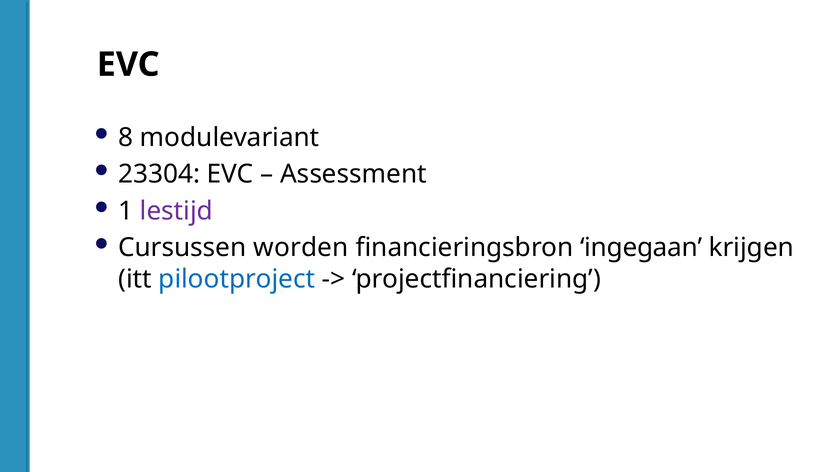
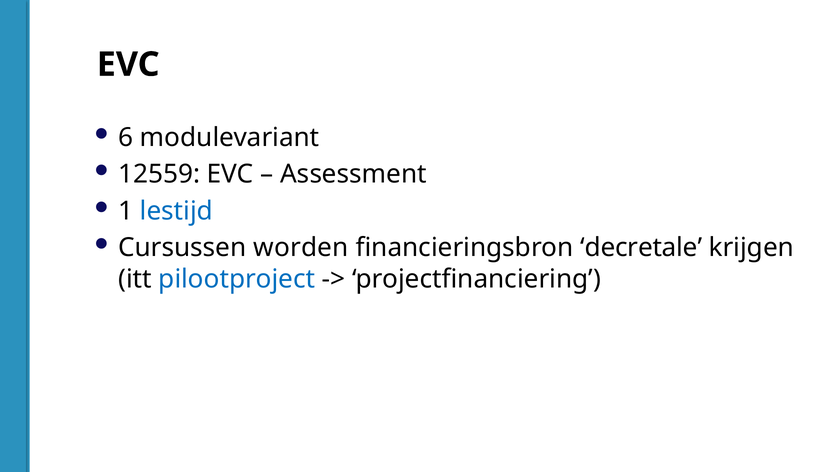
8: 8 -> 6
23304: 23304 -> 12559
lestijd colour: purple -> blue
ingegaan: ingegaan -> decretale
